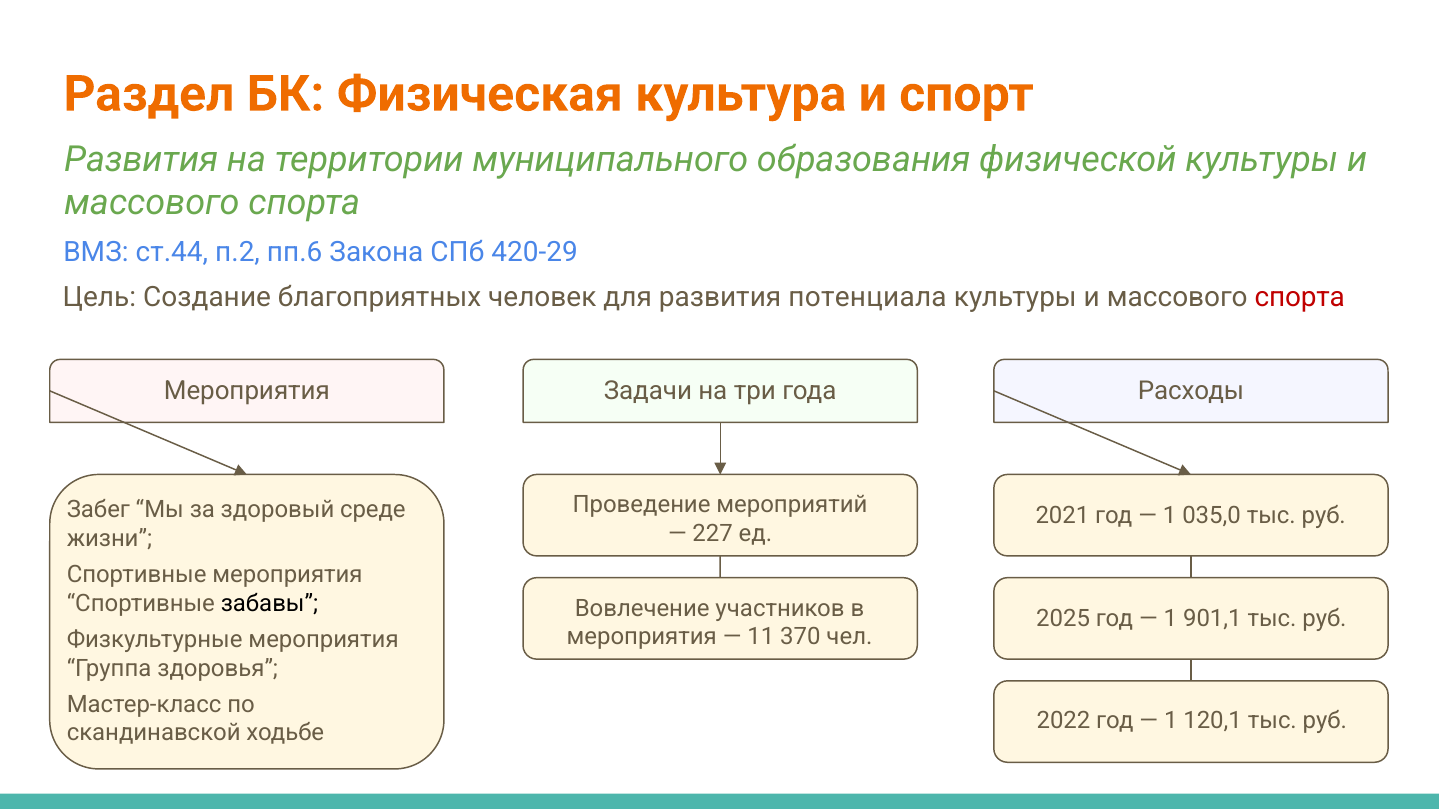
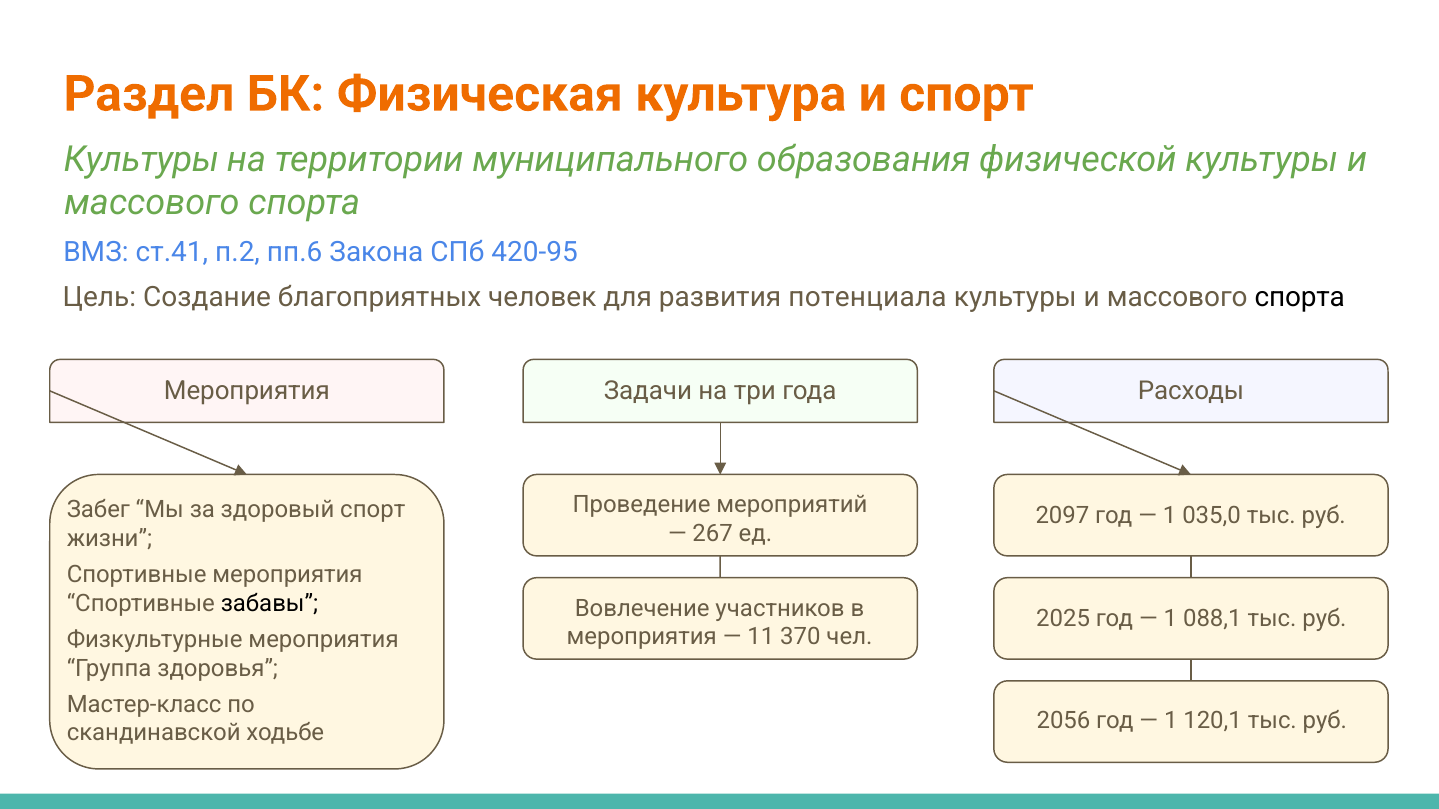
Развития at (141, 160): Развития -> Культуры
ст.44: ст.44 -> ст.41
420-29: 420-29 -> 420-95
спорта at (1300, 298) colour: red -> black
здоровый среде: среде -> спорт
2021: 2021 -> 2097
227: 227 -> 267
901,1: 901,1 -> 088,1
2022: 2022 -> 2056
